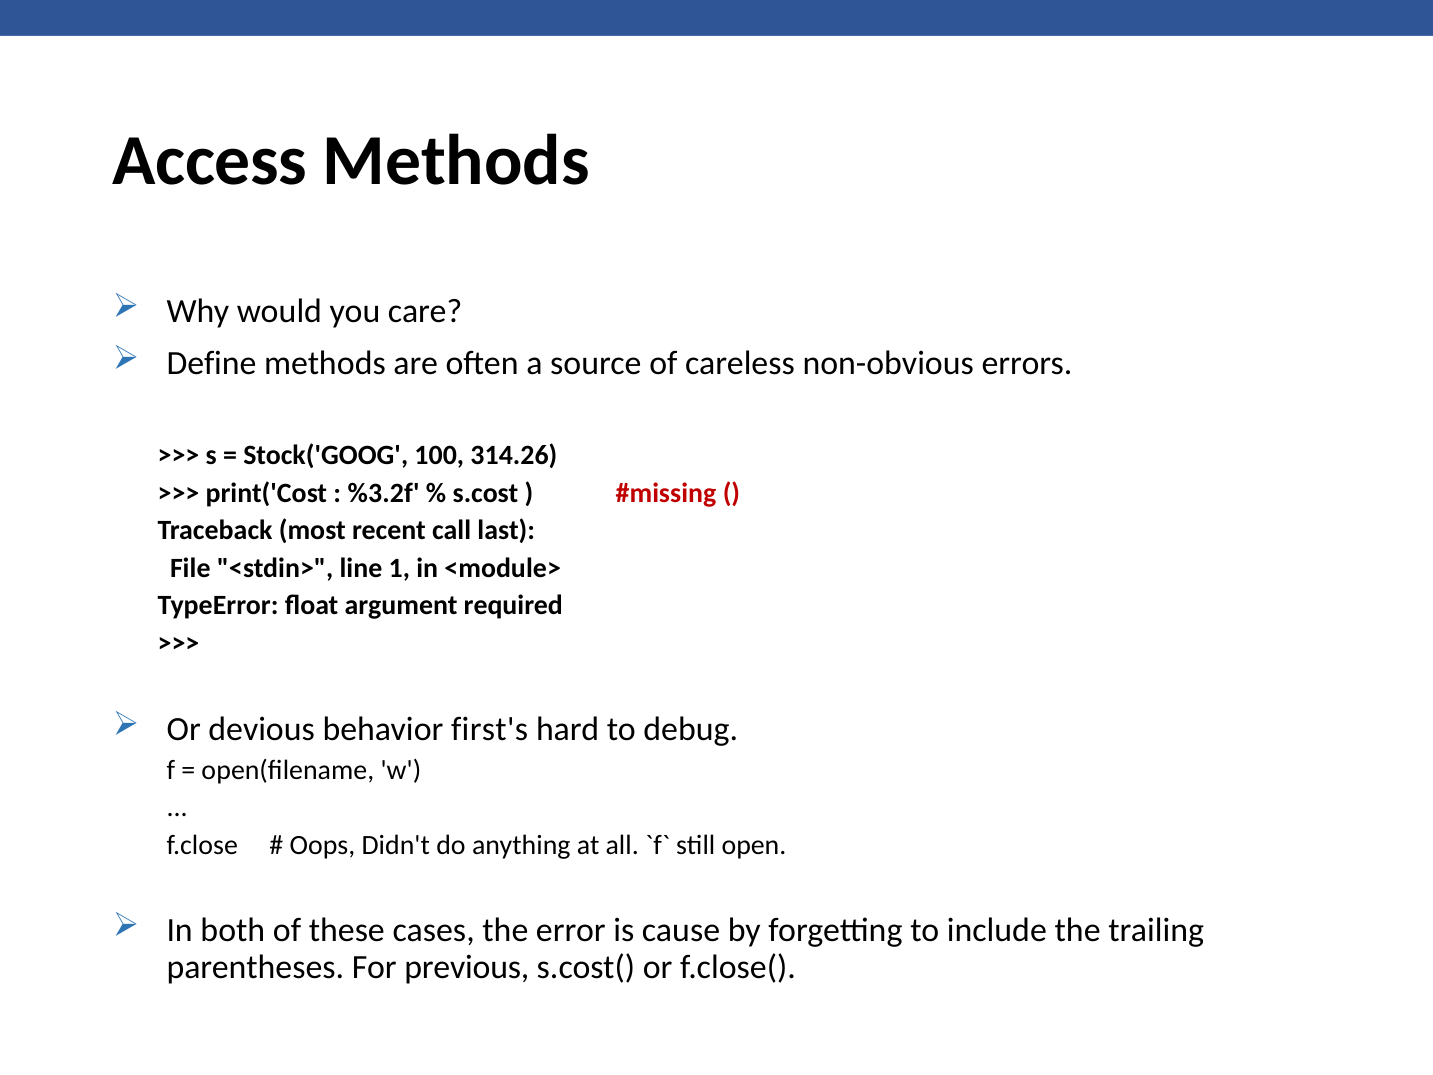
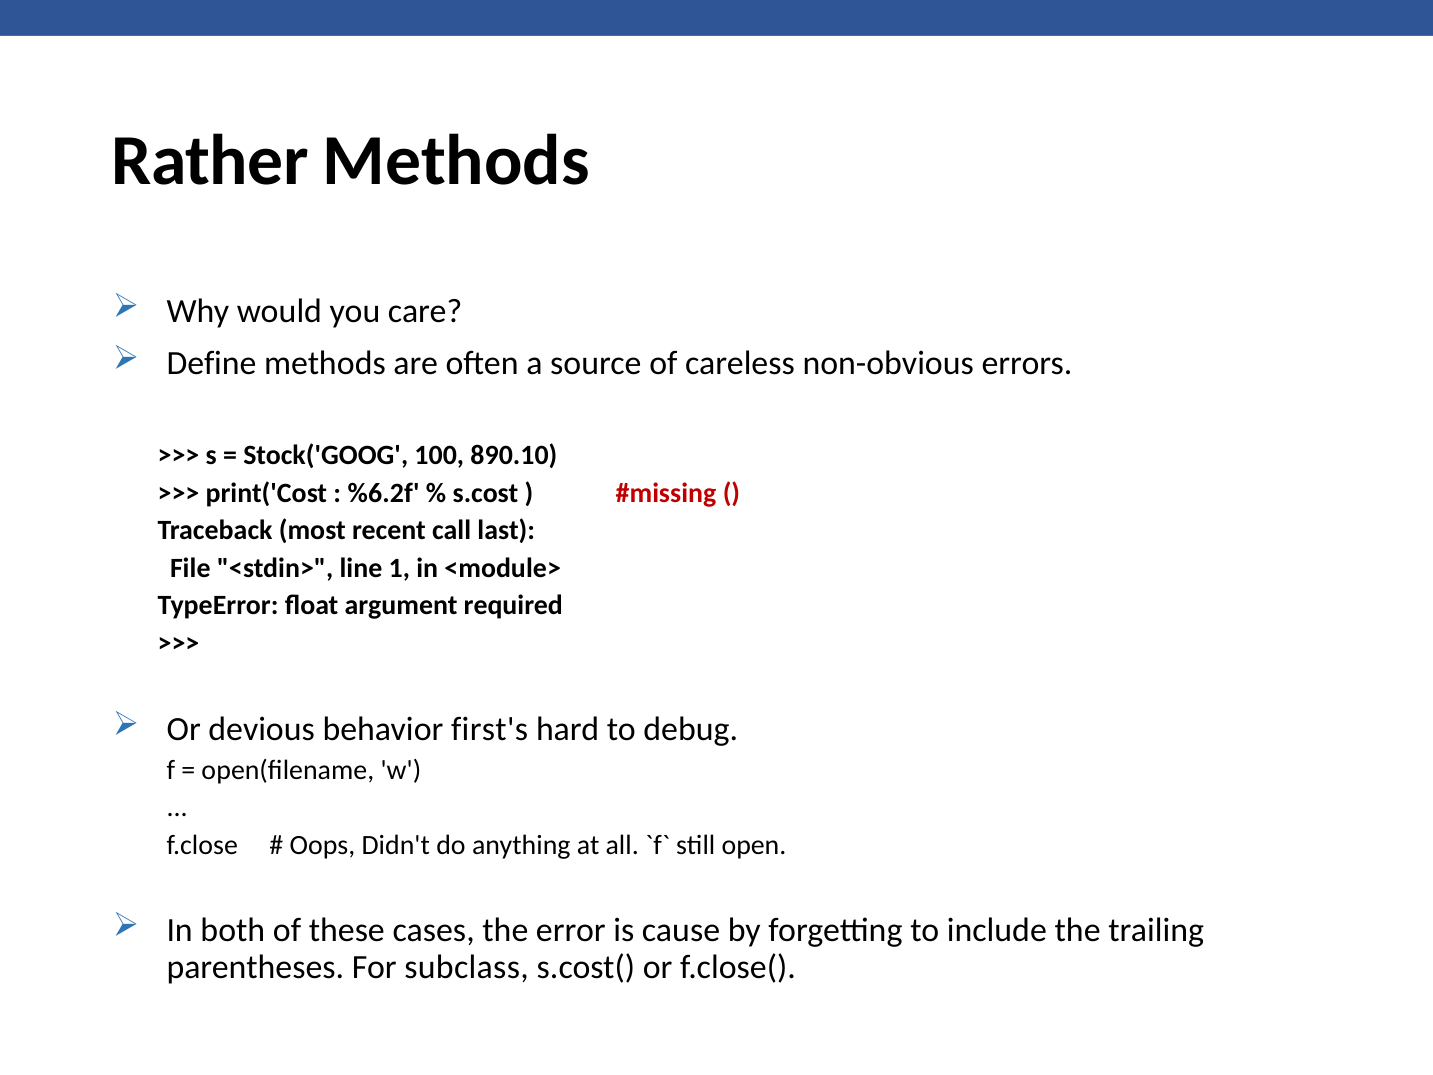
Access: Access -> Rather
314.26: 314.26 -> 890.10
%3.2f: %3.2f -> %6.2f
previous: previous -> subclass
